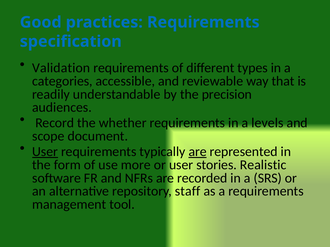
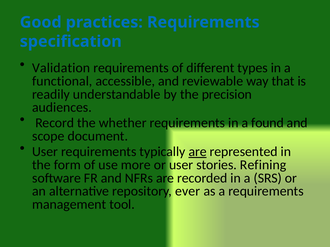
categories: categories -> functional
levels: levels -> found
User at (45, 152) underline: present -> none
Realistic: Realistic -> Refining
staff: staff -> ever
